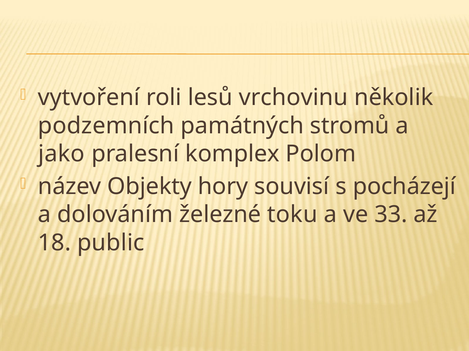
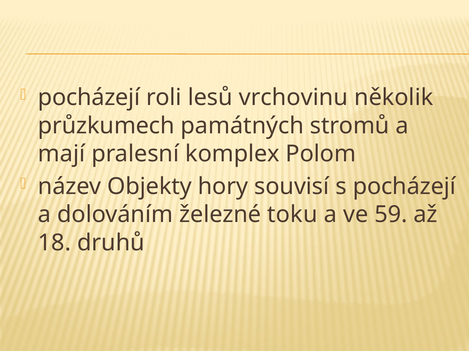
vytvoření at (89, 98): vytvoření -> pocházejí
podzemních: podzemních -> průzkumech
jako: jako -> mají
33: 33 -> 59
public: public -> druhů
